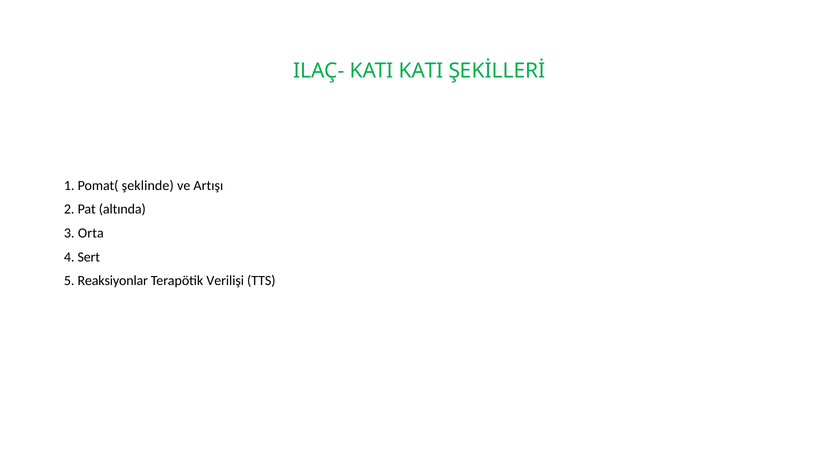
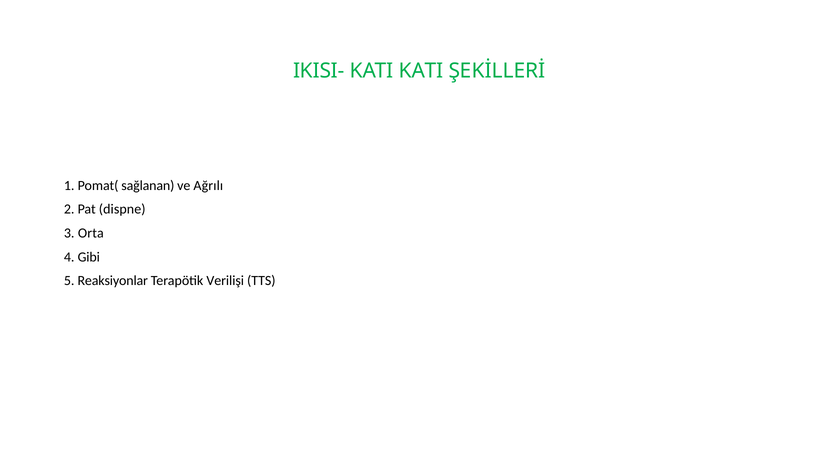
ILAÇ-: ILAÇ- -> IKISI-
şeklinde: şeklinde -> sağlanan
Artışı: Artışı -> Ağrılı
altında: altında -> dispne
Sert: Sert -> Gibi
